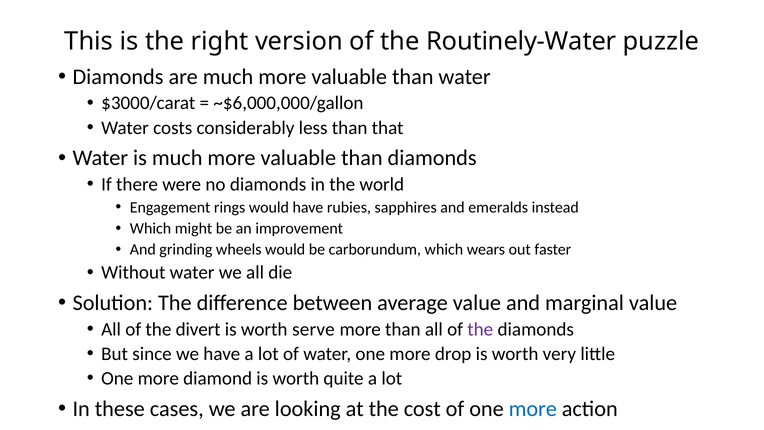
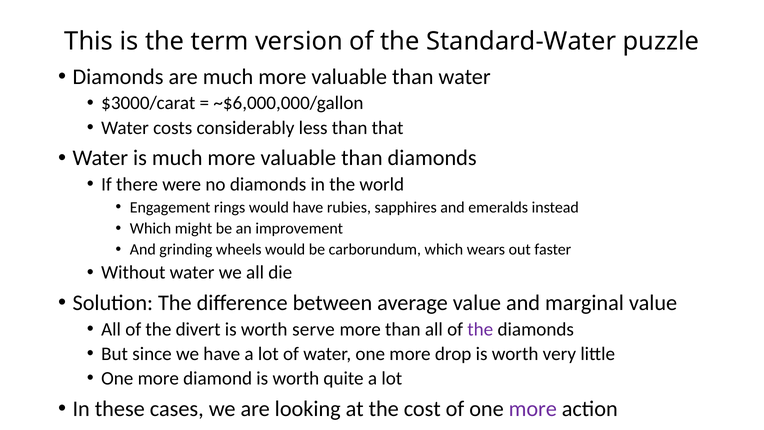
right: right -> term
Routinely-Water: Routinely-Water -> Standard-Water
more at (533, 408) colour: blue -> purple
